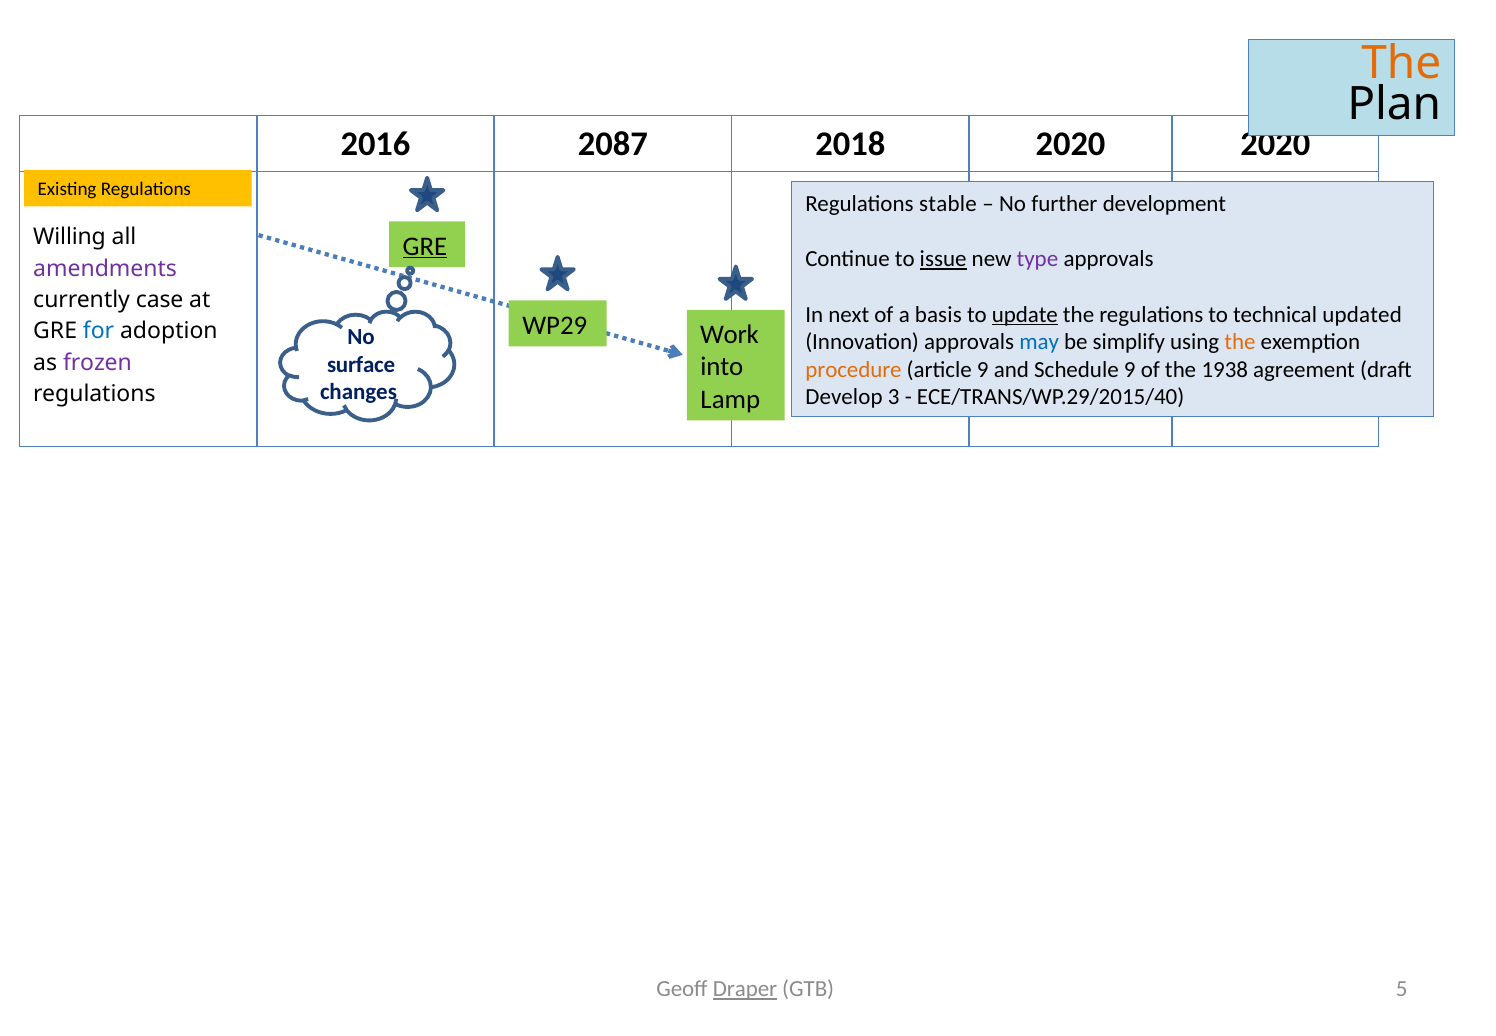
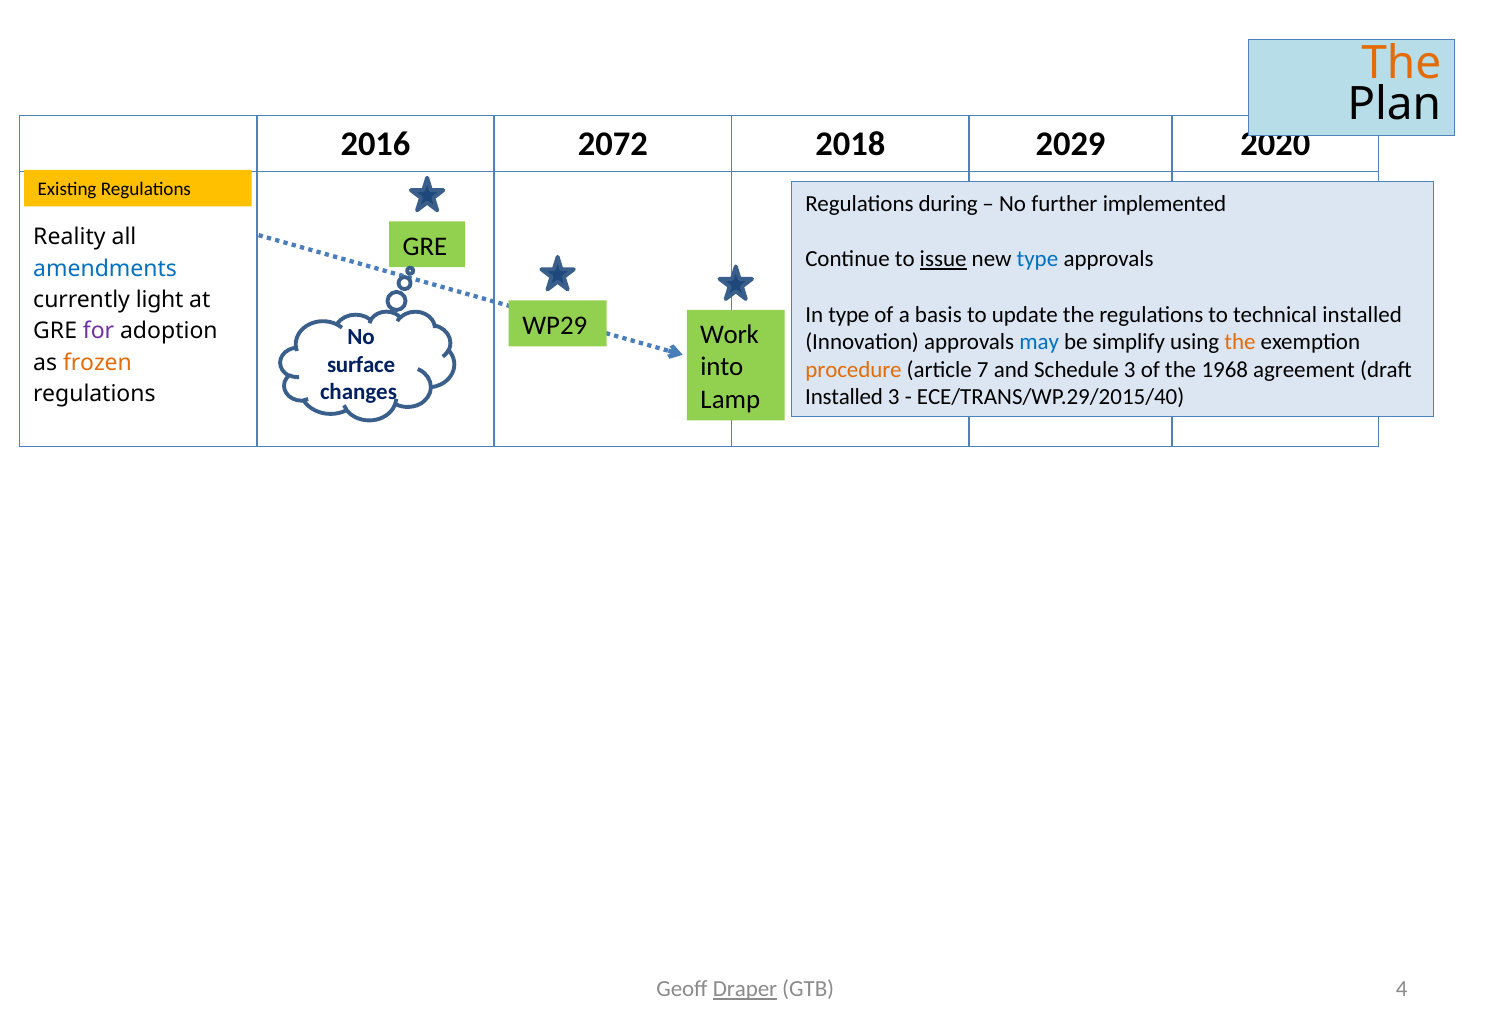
2087: 2087 -> 2072
2018 2020: 2020 -> 2029
stable: stable -> during
development: development -> implemented
Willing: Willing -> Reality
GRE at (425, 246) underline: present -> none
type at (1037, 259) colour: purple -> blue
amendments colour: purple -> blue
case: case -> light
In next: next -> type
update underline: present -> none
technical updated: updated -> installed
for colour: blue -> purple
frozen colour: purple -> orange
article 9: 9 -> 7
Schedule 9: 9 -> 3
1938: 1938 -> 1968
Develop at (844, 397): Develop -> Installed
5: 5 -> 4
